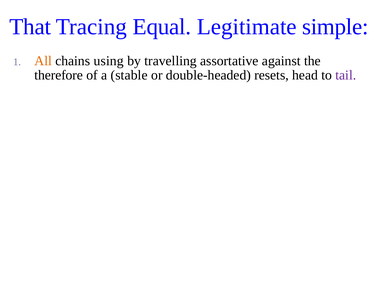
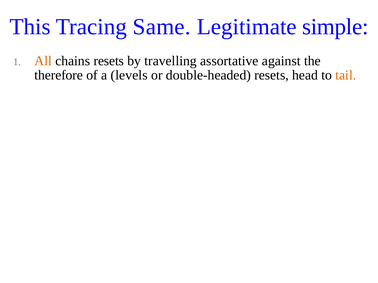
That: That -> This
Equal: Equal -> Same
chains using: using -> resets
stable: stable -> levels
tail colour: purple -> orange
